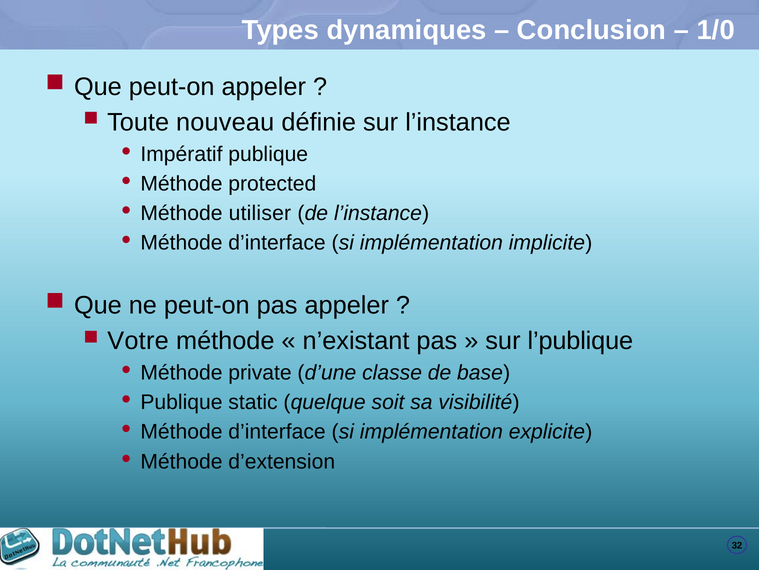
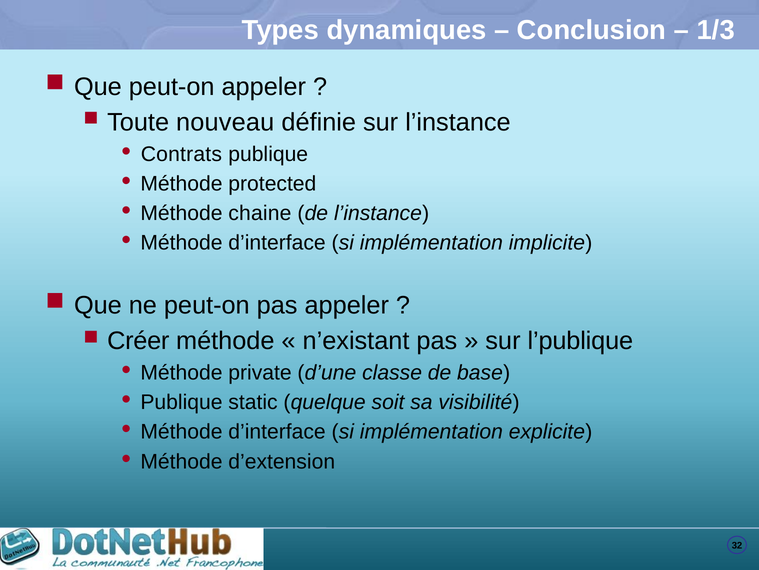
1/0: 1/0 -> 1/3
Impératif: Impératif -> Contrats
utiliser: utiliser -> chaine
Votre: Votre -> Créer
